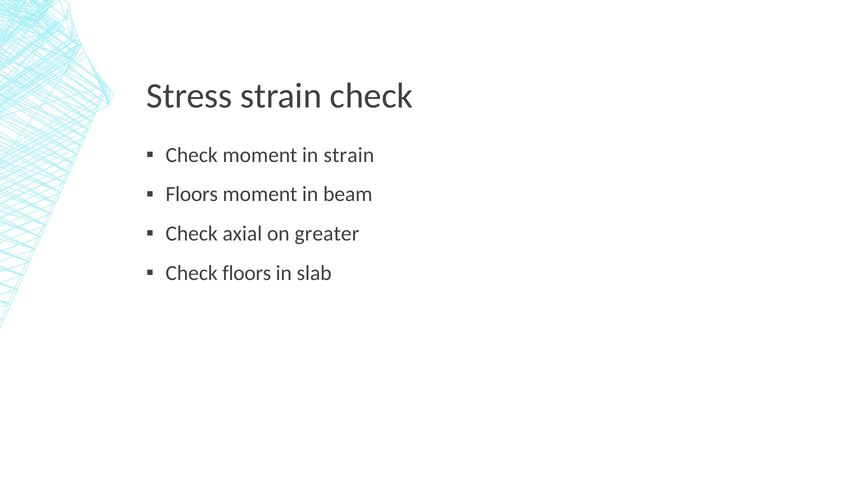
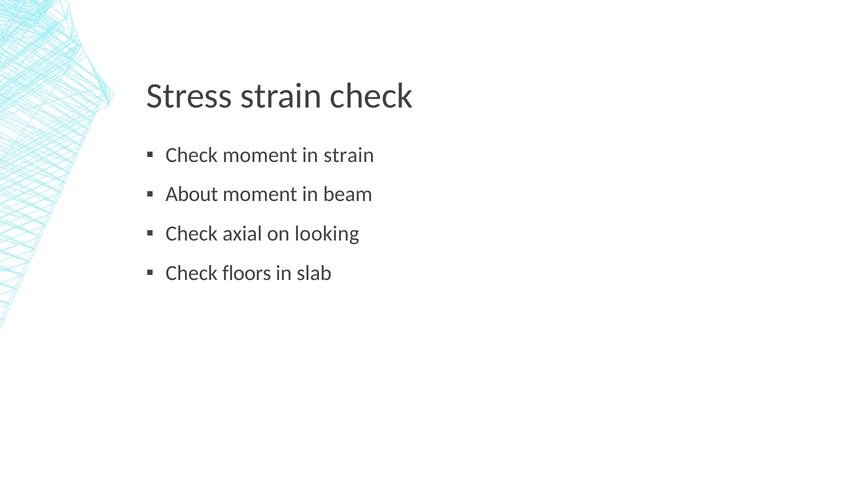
Floors at (192, 194): Floors -> About
greater: greater -> looking
